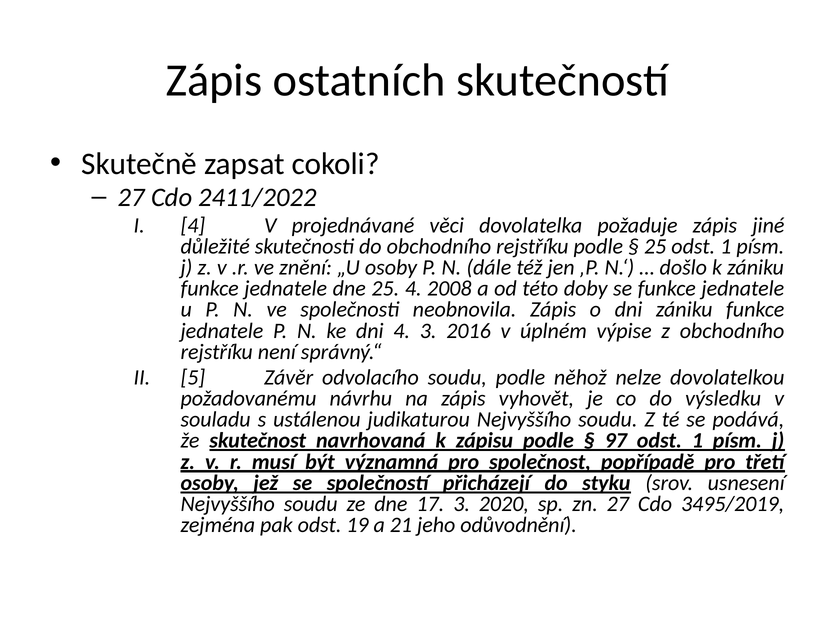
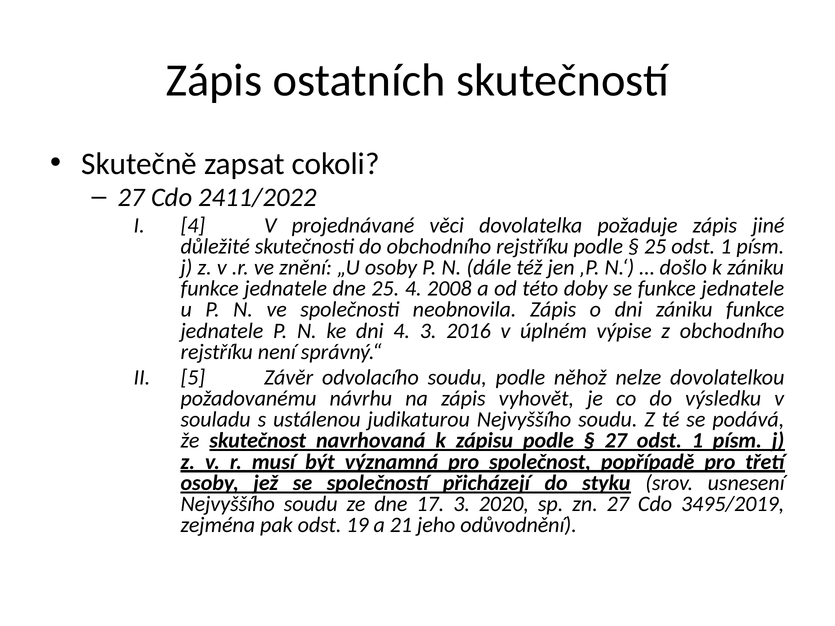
97 at (616, 441): 97 -> 27
